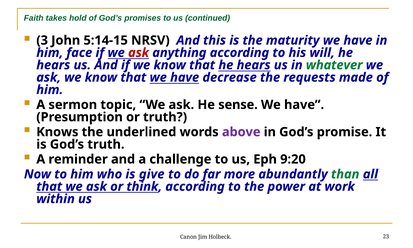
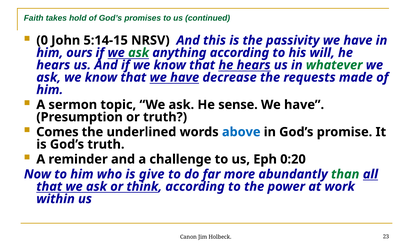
3: 3 -> 0
maturity: maturity -> passivity
face: face -> ours
ask at (139, 53) colour: red -> green
Knows: Knows -> Comes
above colour: purple -> blue
9:20: 9:20 -> 0:20
